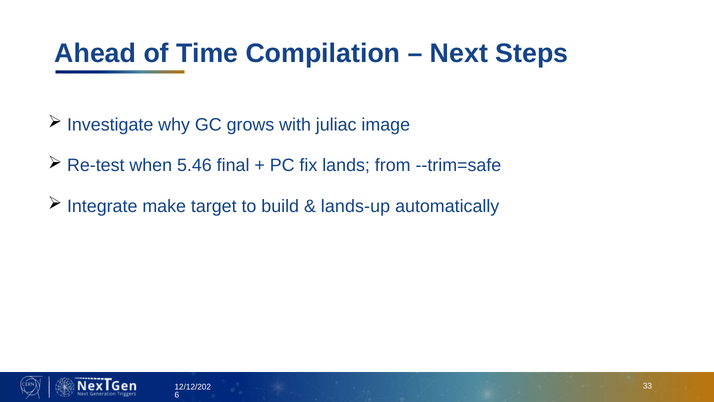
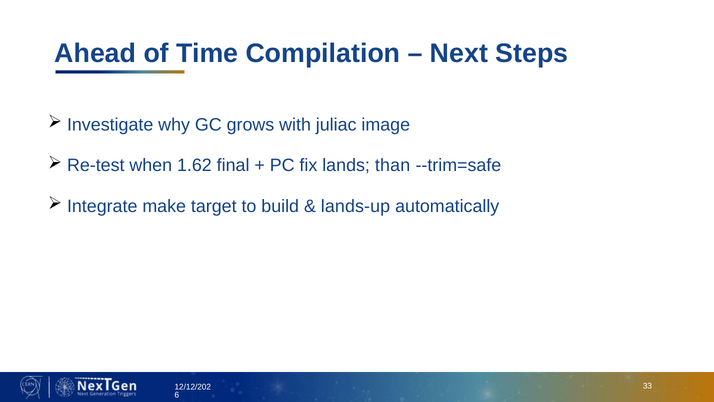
5.46: 5.46 -> 1.62
from: from -> than
